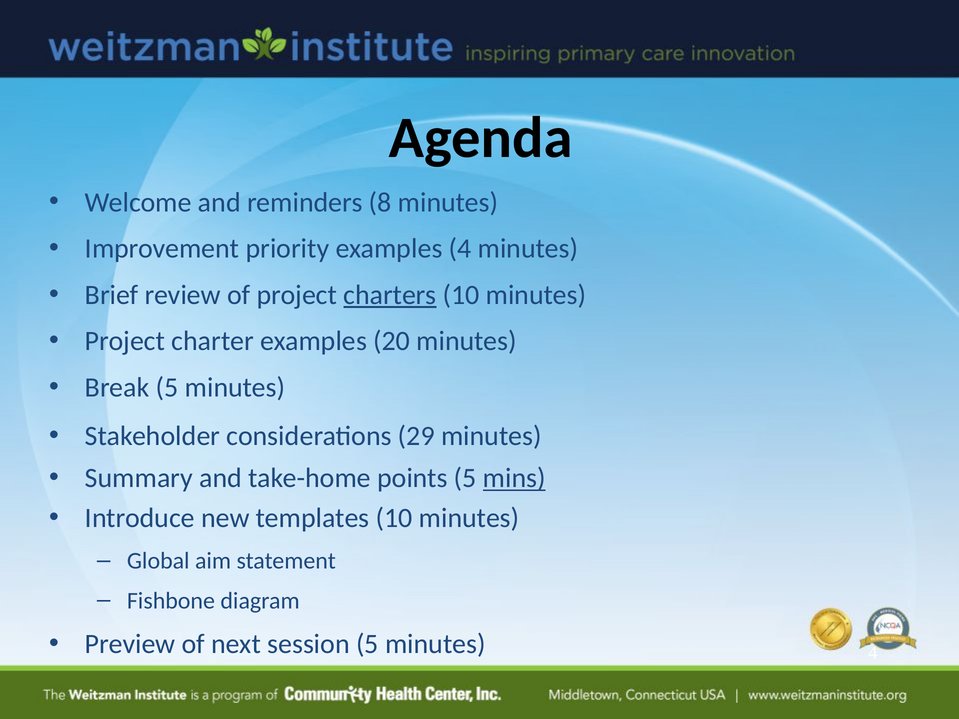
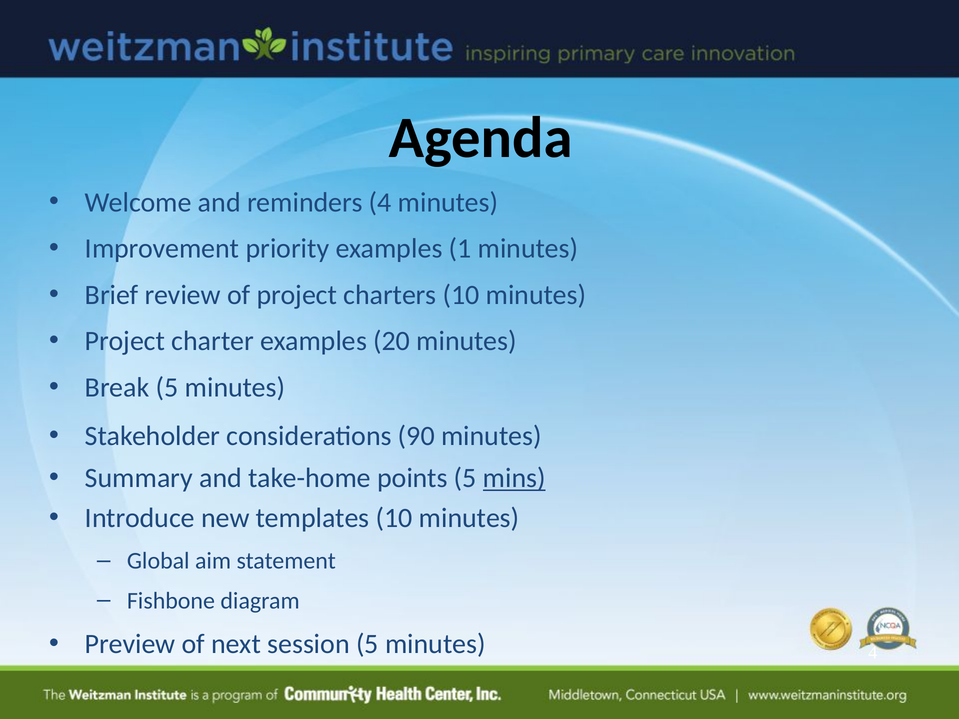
reminders 8: 8 -> 4
examples 4: 4 -> 1
charters underline: present -> none
29: 29 -> 90
